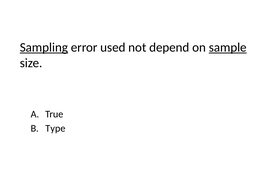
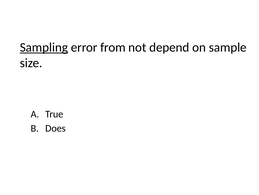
used: used -> from
sample underline: present -> none
Type: Type -> Does
